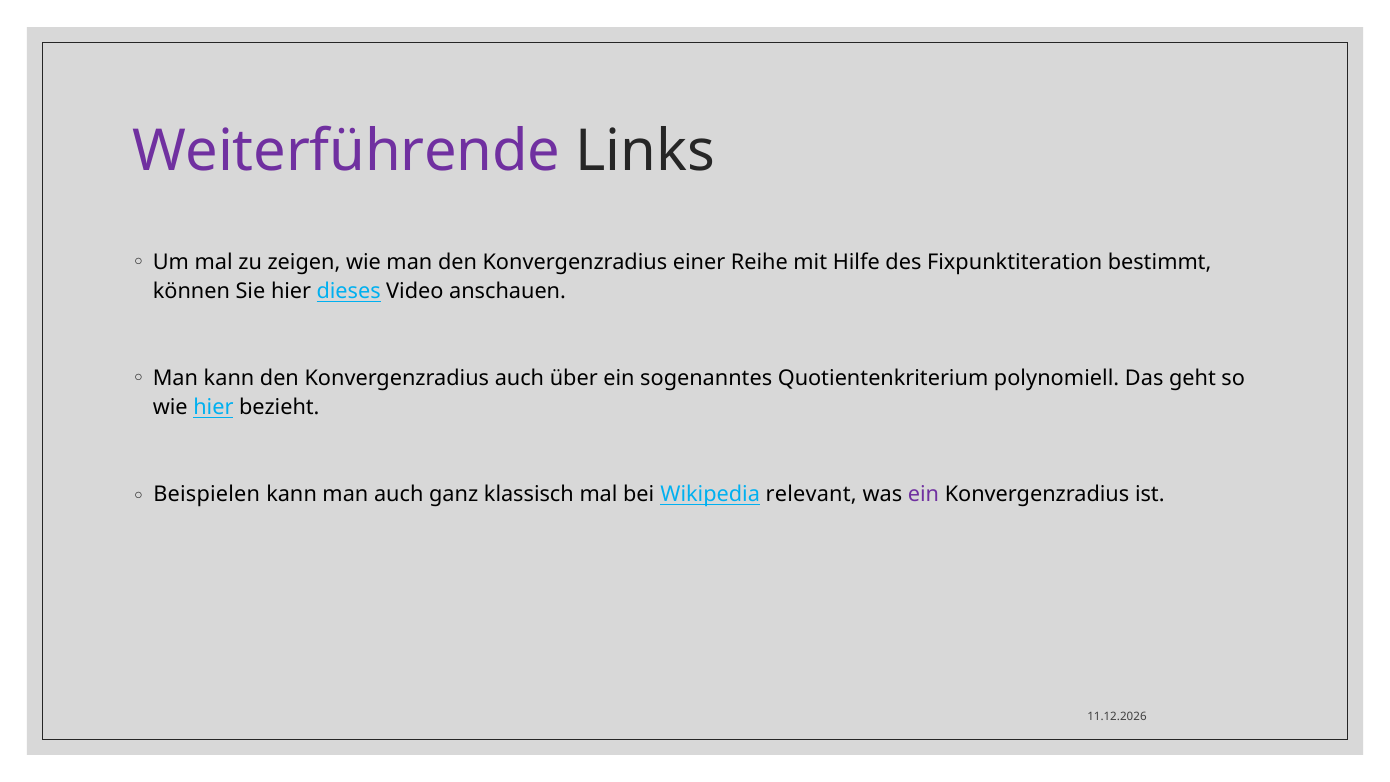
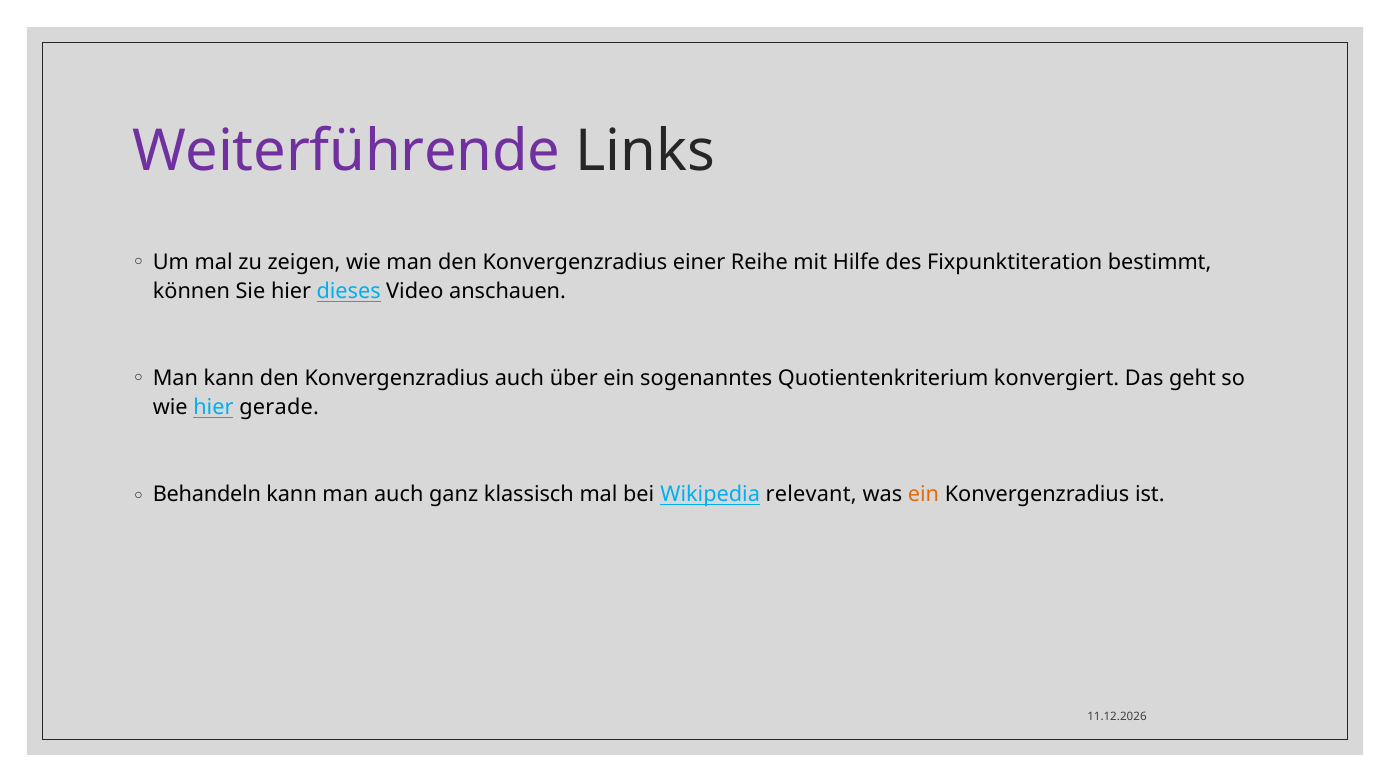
polynomiell: polynomiell -> konvergiert
bezieht: bezieht -> gerade
Beispielen: Beispielen -> Behandeln
ein at (923, 495) colour: purple -> orange
